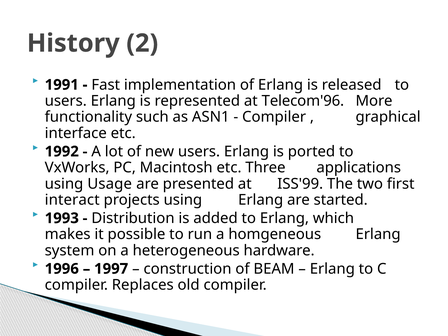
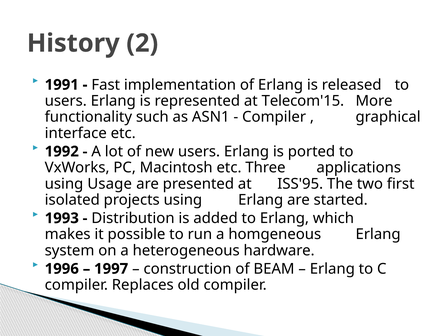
Telecom'96: Telecom'96 -> Telecom'15
ISS'99: ISS'99 -> ISS'95
interact: interact -> isolated
